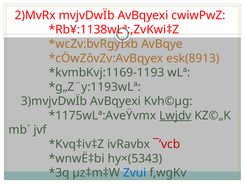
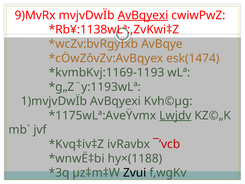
2)MvRx: 2)MvRx -> 9)MvRx
AvBqyexi at (143, 15) underline: none -> present
esk(8913: esk(8913 -> esk(1474
3)mvjvDwÏb: 3)mvjvDwÏb -> 1)mvjvDwÏb
hy×(5343: hy×(5343 -> hy×(1188
Zvui colour: blue -> black
